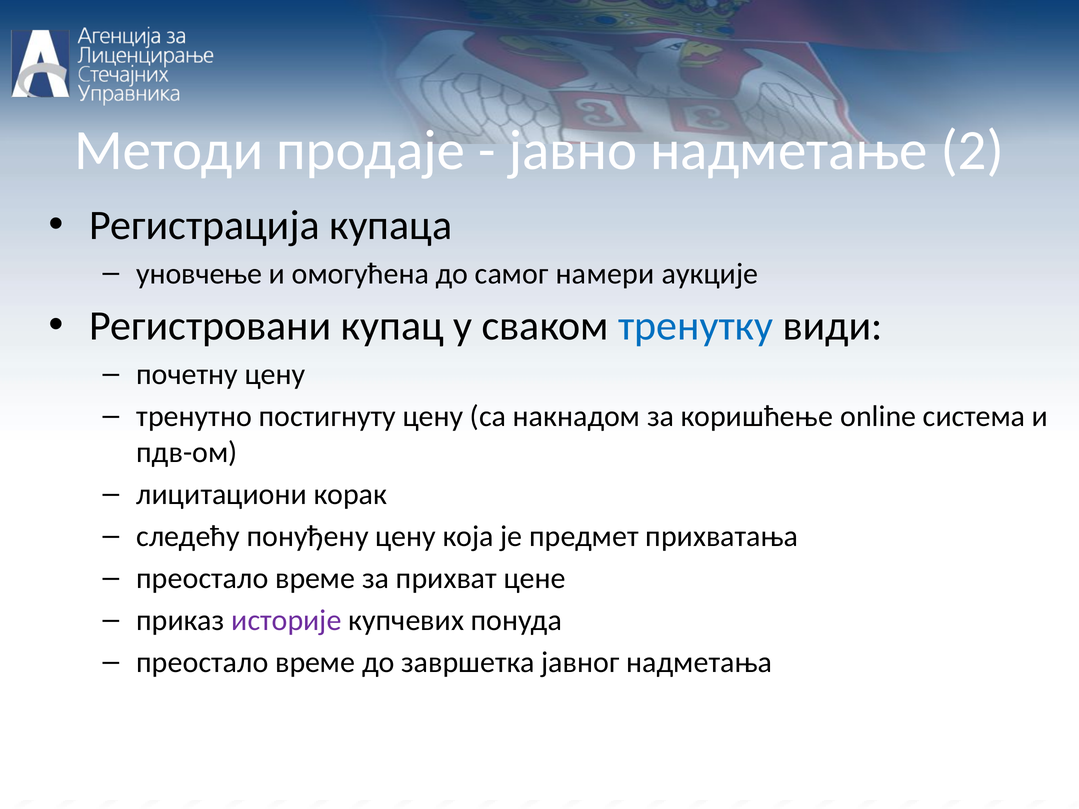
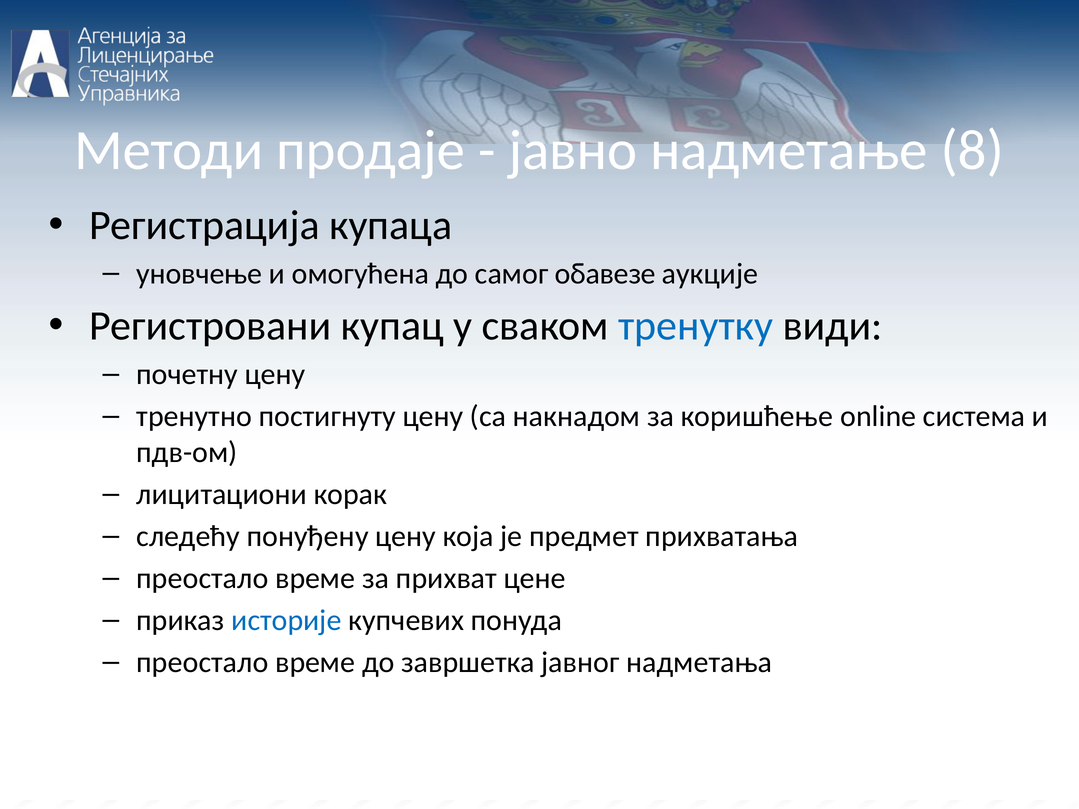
2: 2 -> 8
намери: намери -> обавезе
историје colour: purple -> blue
